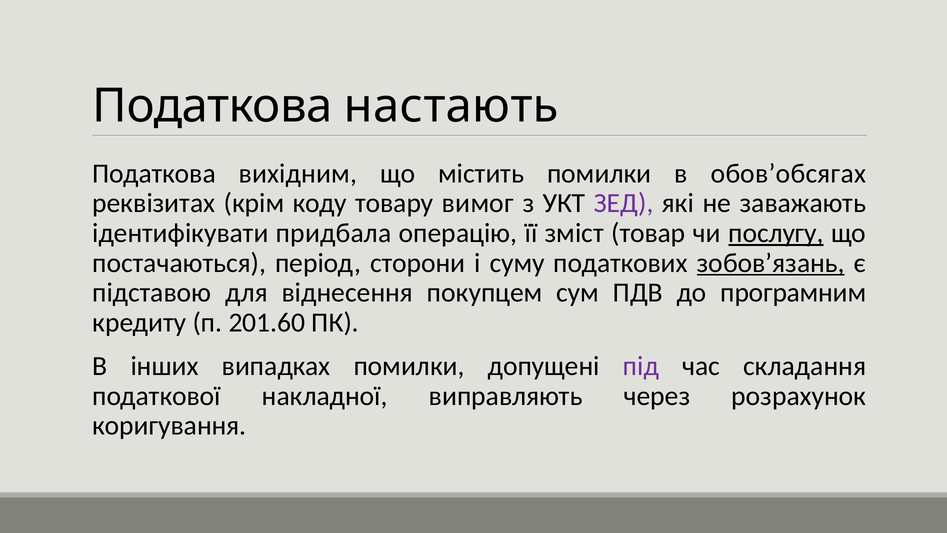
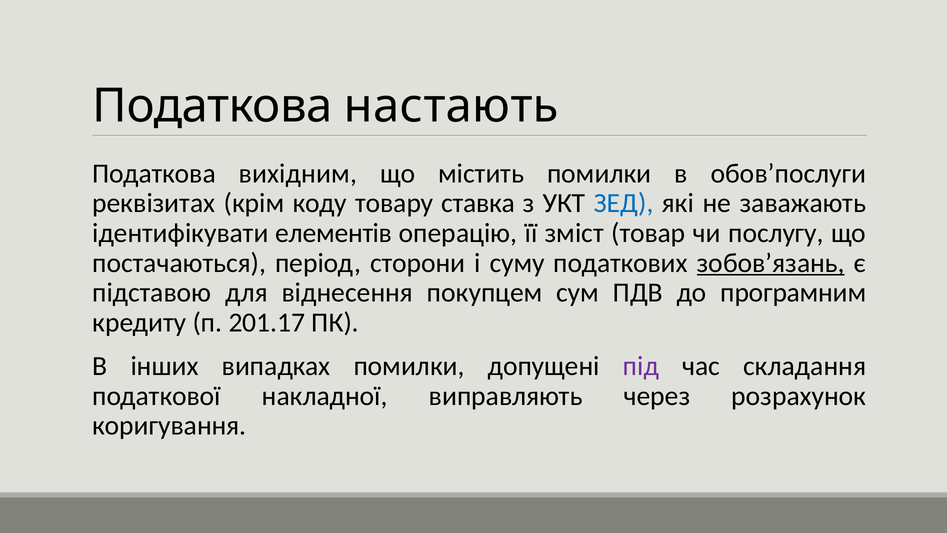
обов’обсягах: обов’обсягах -> обов’послуги
вимог: вимог -> ставка
ЗЕД colour: purple -> blue
придбала: придбала -> елементів
послугу underline: present -> none
201.60: 201.60 -> 201.17
